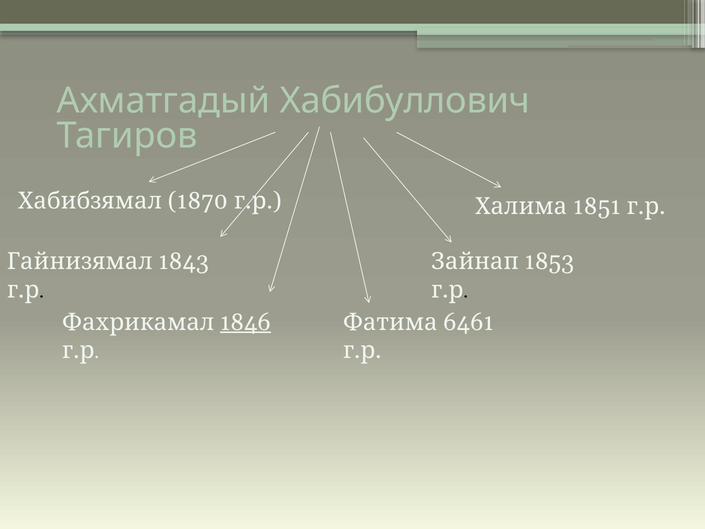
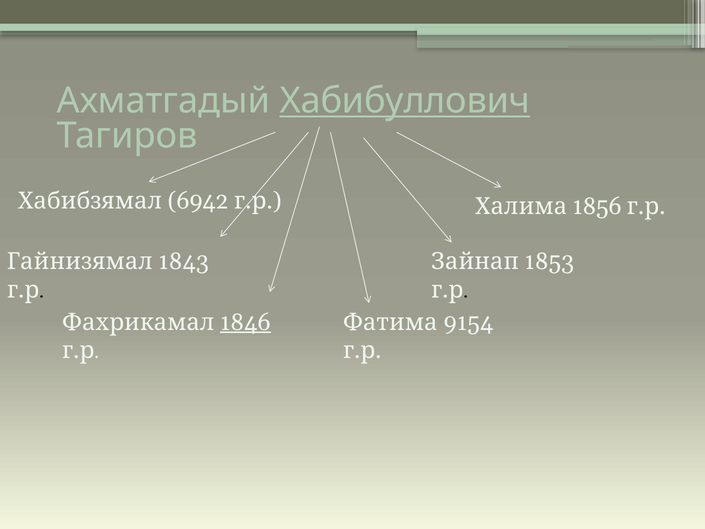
Хабибуллович underline: none -> present
1870: 1870 -> 6942
1851: 1851 -> 1856
6461: 6461 -> 9154
